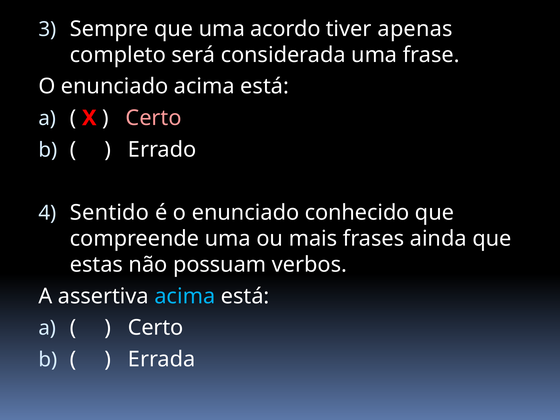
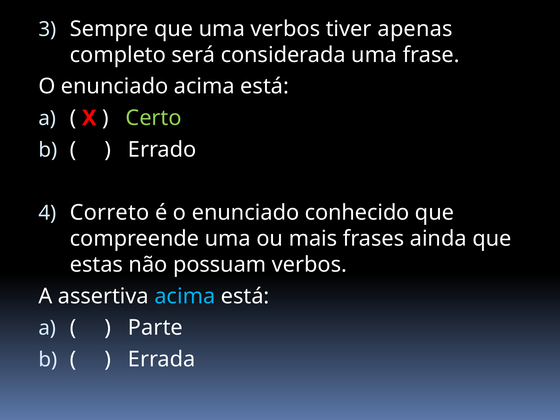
uma acordo: acordo -> verbos
Certo at (154, 118) colour: pink -> light green
Sentido: Sentido -> Correto
Certo at (156, 328): Certo -> Parte
